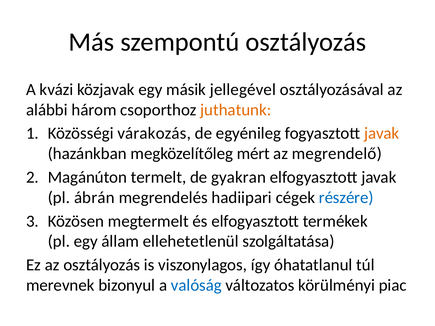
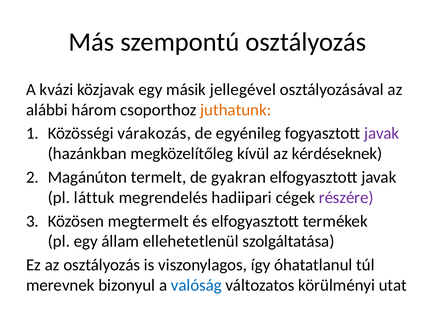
javak at (382, 134) colour: orange -> purple
mért: mért -> kívül
megrendelő: megrendelő -> kérdéseknek
ábrán: ábrán -> láttuk
részére colour: blue -> purple
piac: piac -> utat
